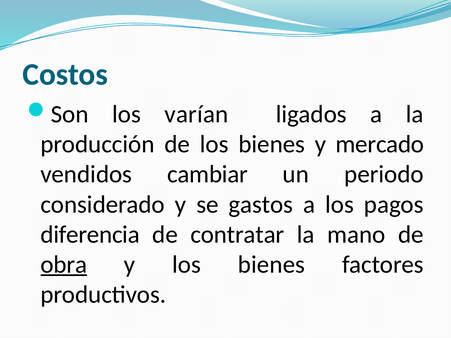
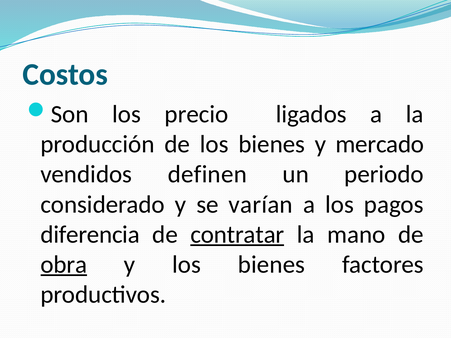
varían: varían -> precio
cambiar: cambiar -> definen
gastos: gastos -> varían
contratar underline: none -> present
